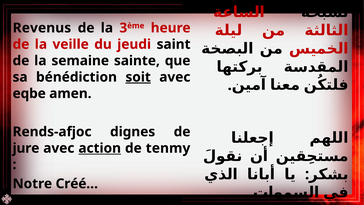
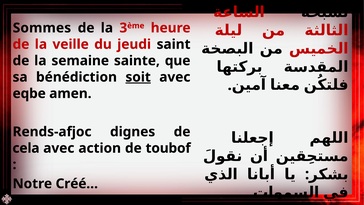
Revenus: Revenus -> Sommes
jure: jure -> cela
action underline: present -> none
tenmy: tenmy -> toubof
